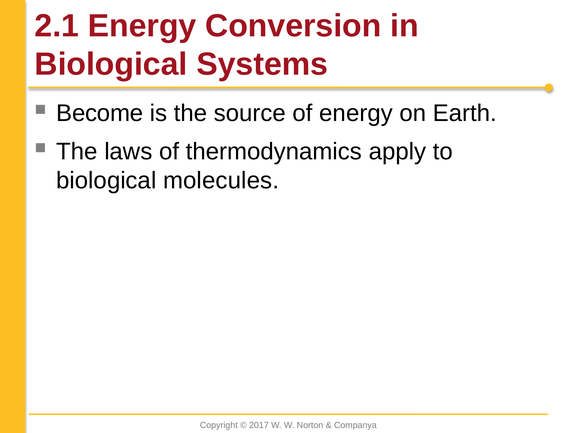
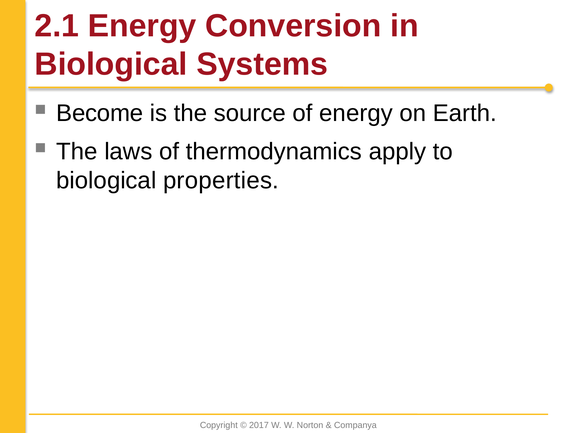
molecules: molecules -> properties
